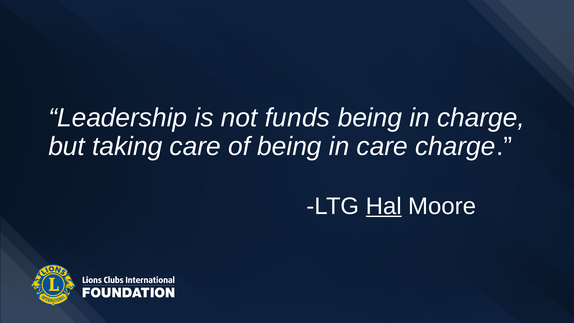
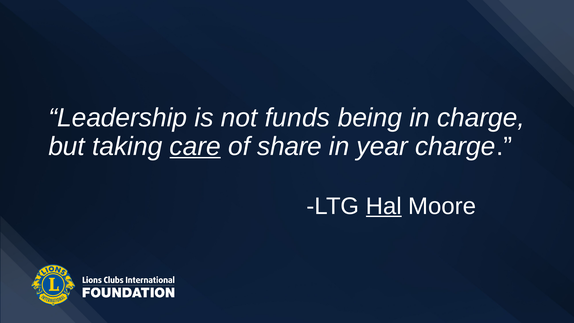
care at (195, 146) underline: none -> present
of being: being -> share
in care: care -> year
